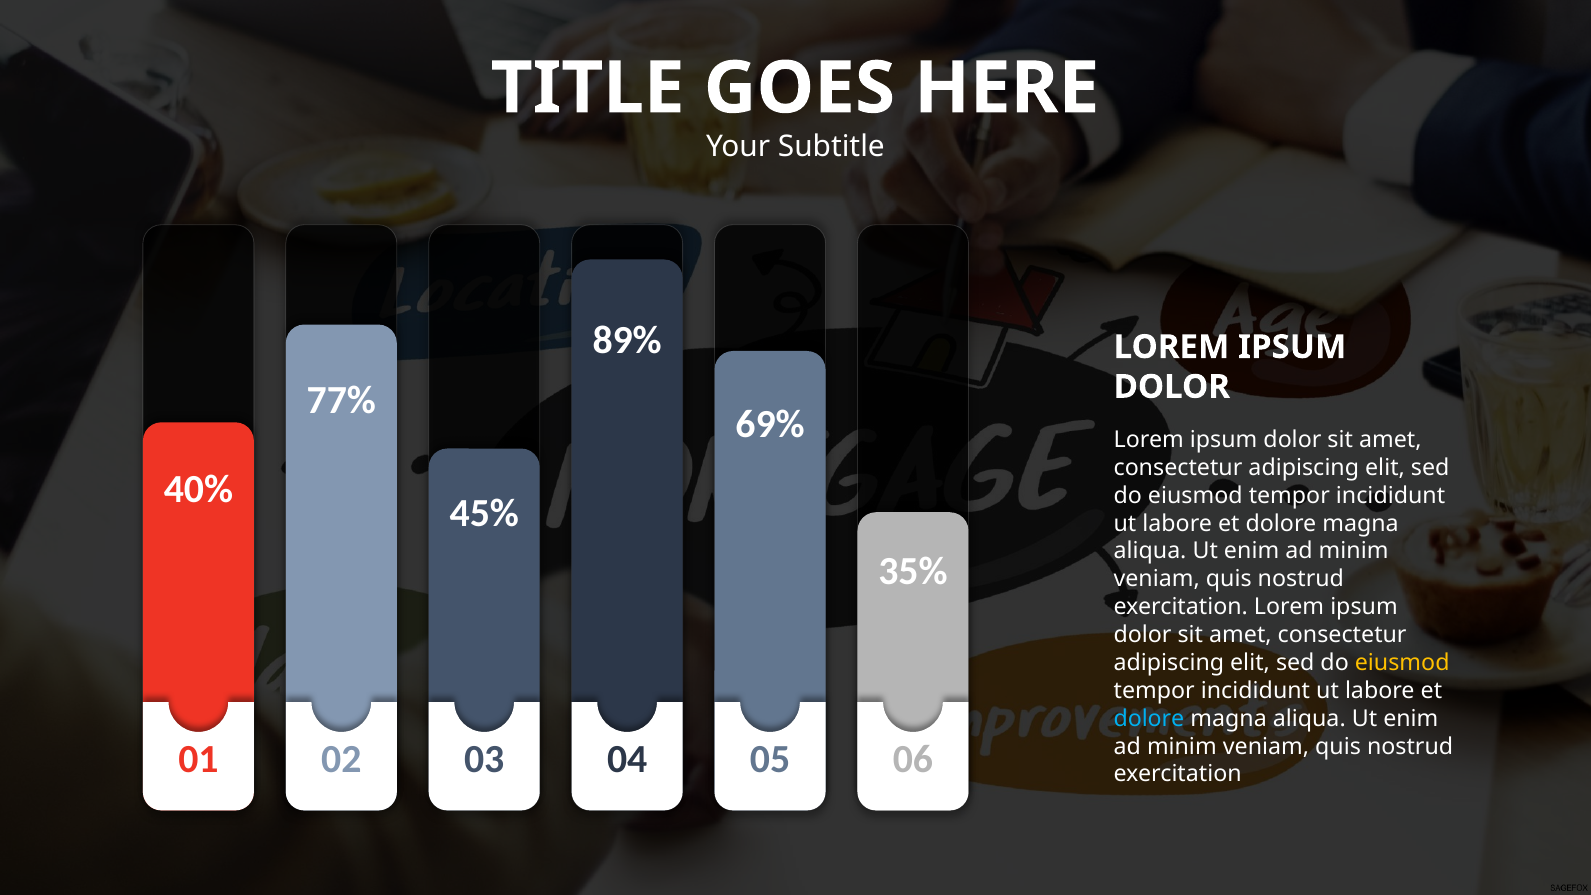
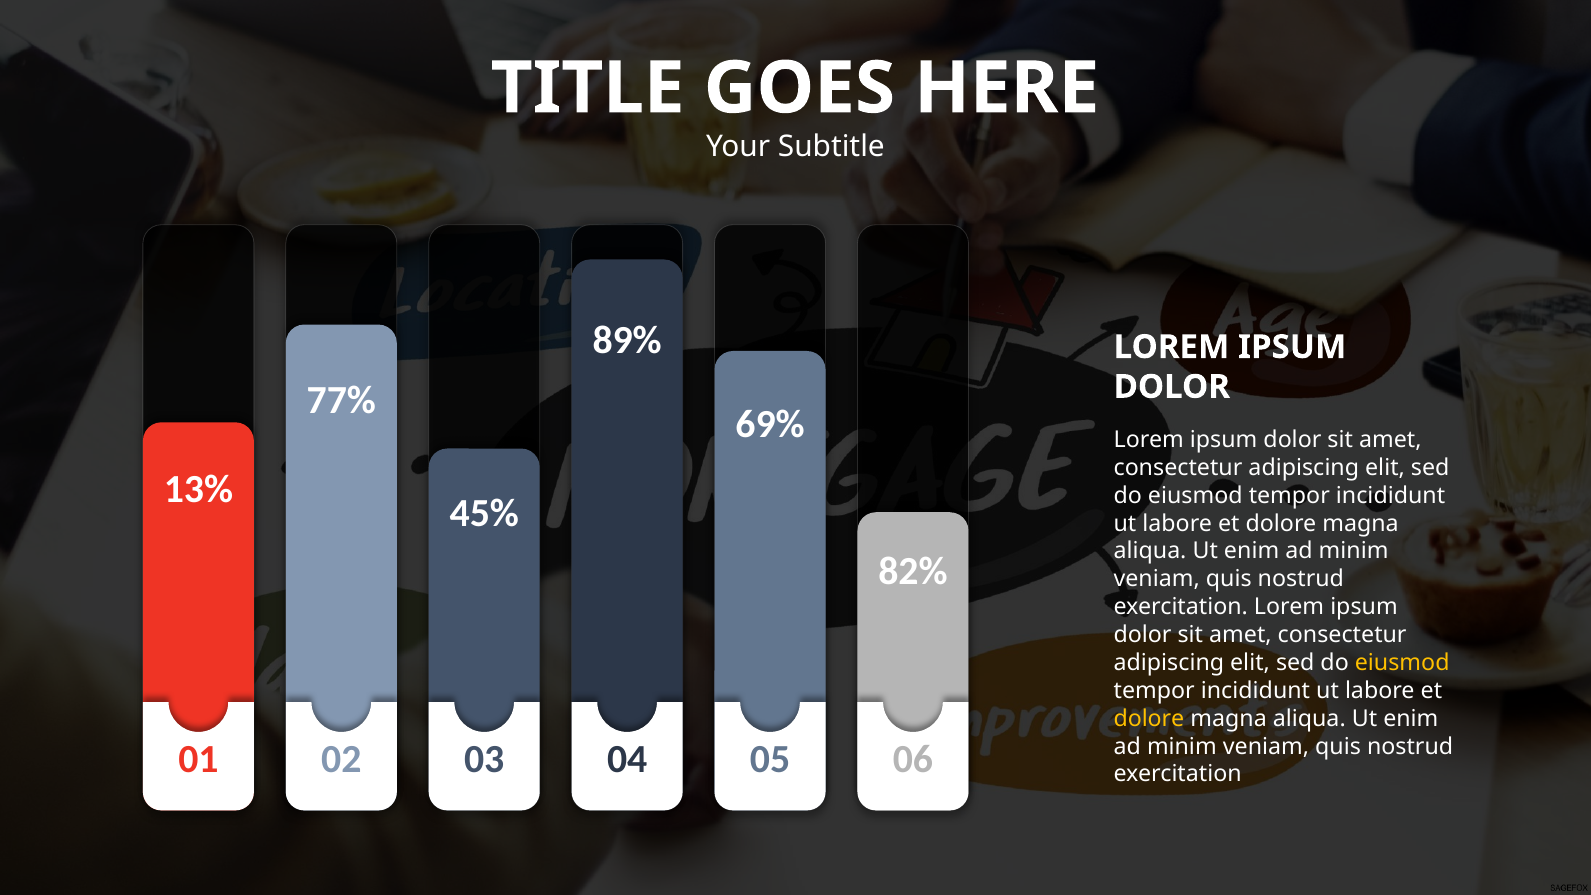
40%: 40% -> 13%
35%: 35% -> 82%
dolore at (1149, 718) colour: light blue -> yellow
